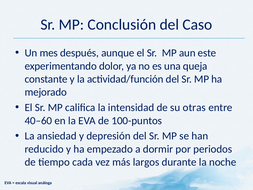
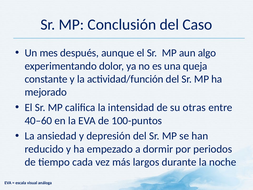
este: este -> algo
